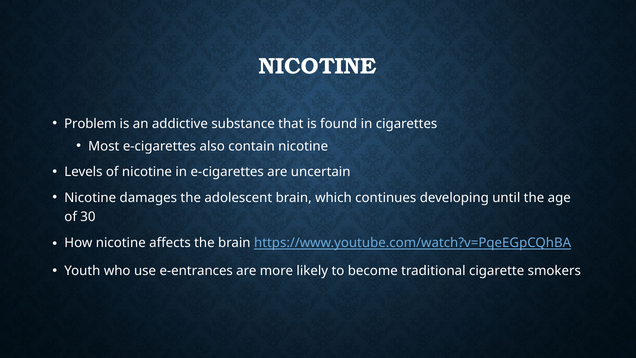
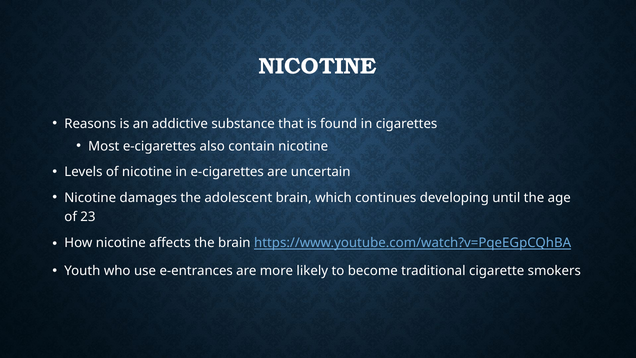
Problem: Problem -> Reasons
30: 30 -> 23
